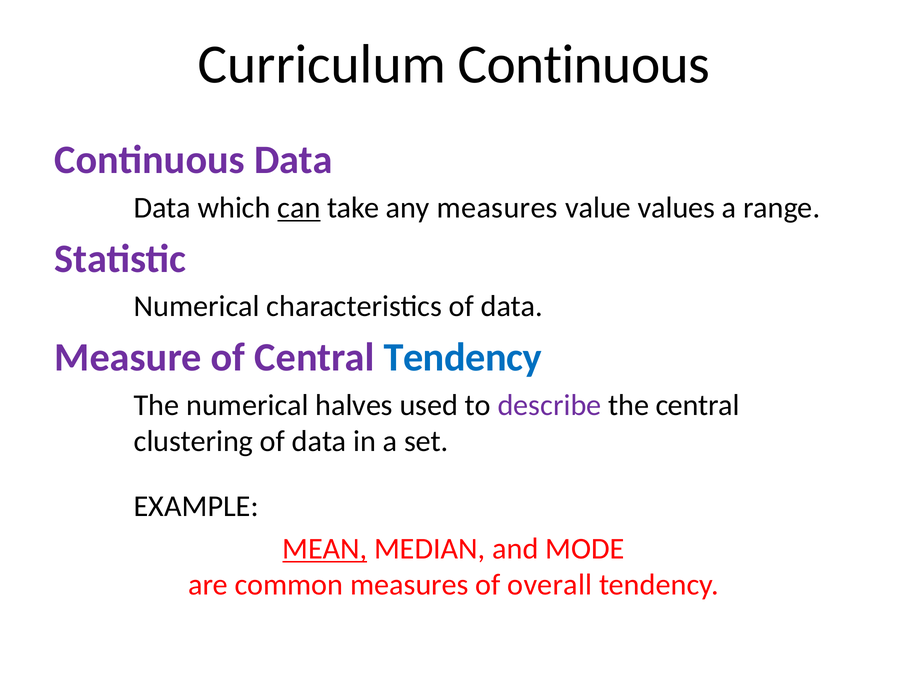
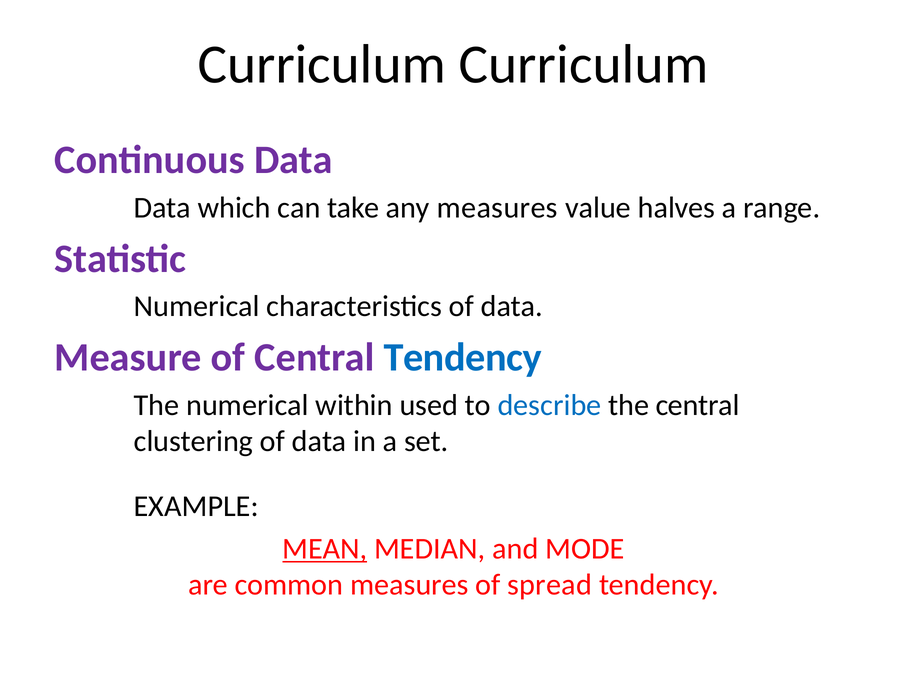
Curriculum Continuous: Continuous -> Curriculum
can underline: present -> none
values: values -> halves
halves: halves -> within
describe colour: purple -> blue
overall: overall -> spread
